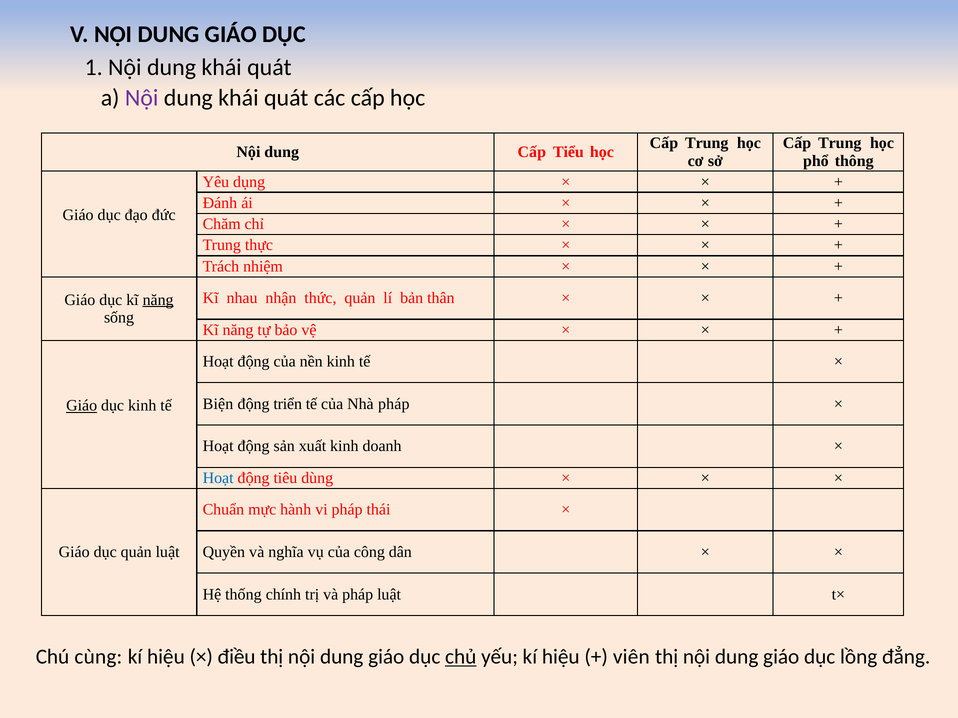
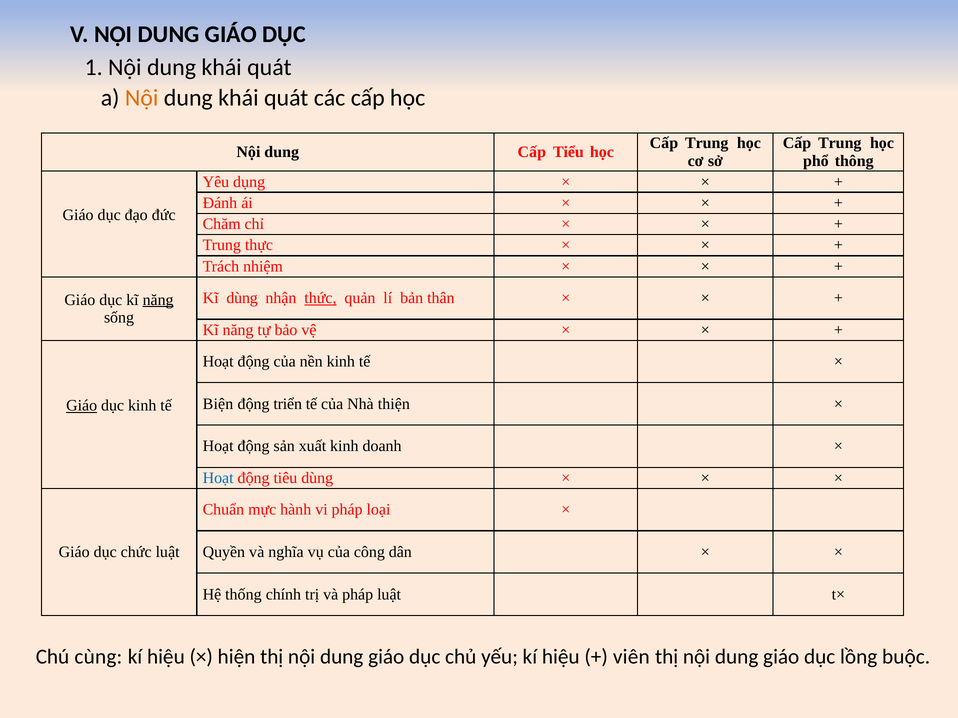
Nội at (142, 98) colour: purple -> orange
Kĩ nhau: nhau -> dùng
thức underline: none -> present
Nhà pháp: pháp -> thiện
thái: thái -> loại
dục quản: quản -> chức
điều: điều -> hiện
chủ underline: present -> none
đẳng: đẳng -> buộc
